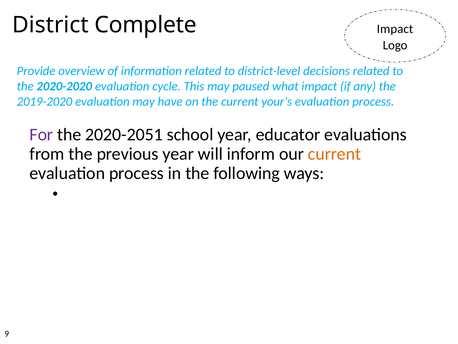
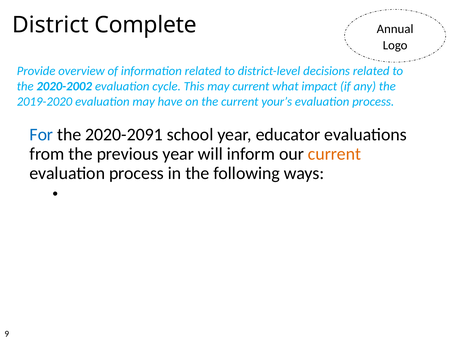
Impact at (395, 29): Impact -> Annual
2020-2020: 2020-2020 -> 2020-2002
may paused: paused -> current
For colour: purple -> blue
2020-2051: 2020-2051 -> 2020-2091
